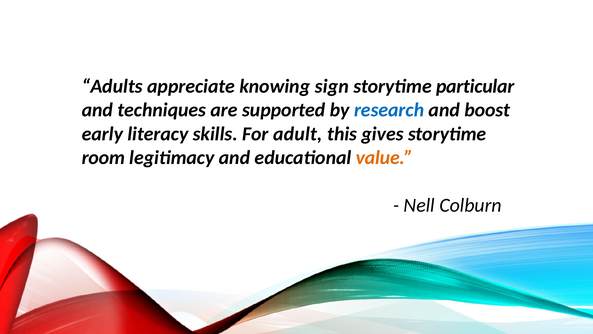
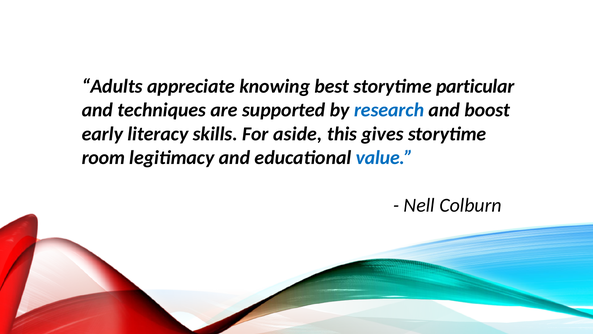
sign: sign -> best
adult: adult -> aside
value colour: orange -> blue
